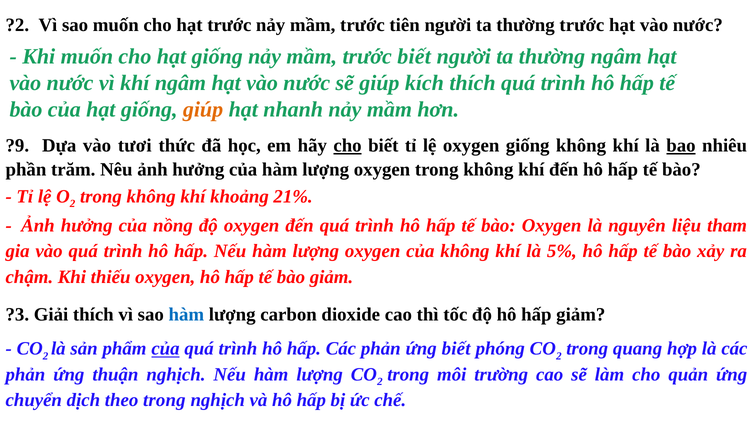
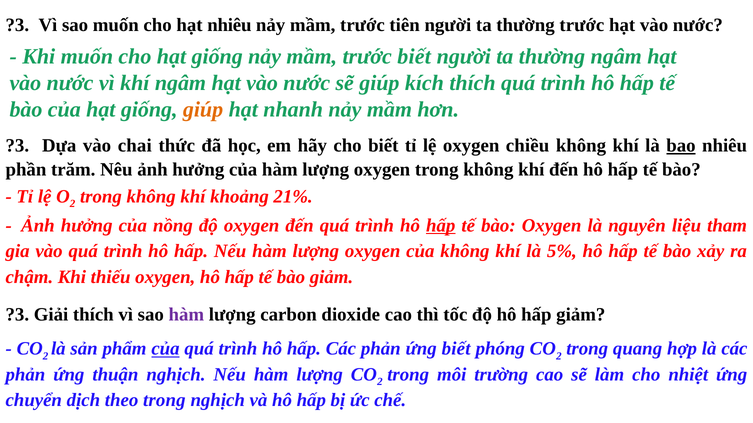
?2 at (17, 25): ?2 -> ?3
hạt trước: trước -> nhiêu
?9 at (17, 146): ?9 -> ?3
tươi: tươi -> chai
cho at (348, 146) underline: present -> none
oxygen giống: giống -> chiều
hấp at (441, 226) underline: none -> present
hàm at (186, 315) colour: blue -> purple
quản: quản -> nhiệt
